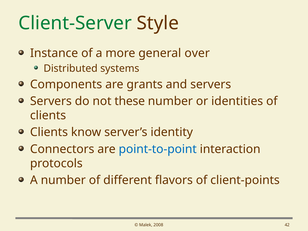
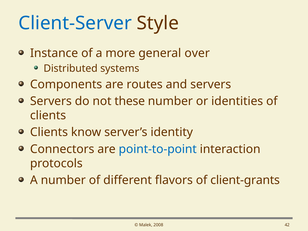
Client-Server colour: green -> blue
grants: grants -> routes
client-points: client-points -> client-grants
